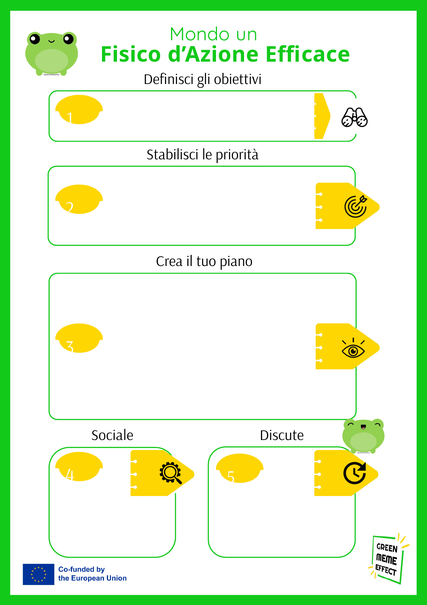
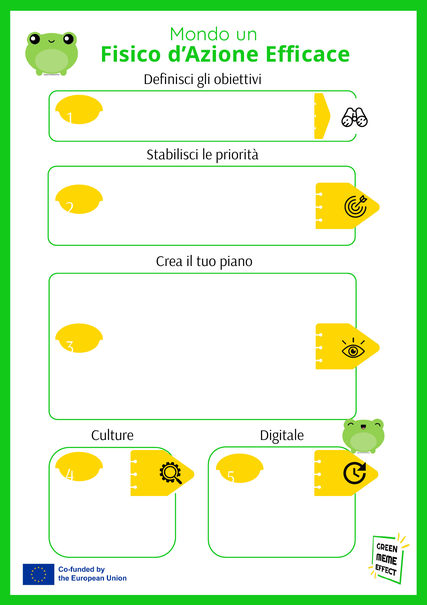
Sociale: Sociale -> Culture
Discute: Discute -> Digitale
